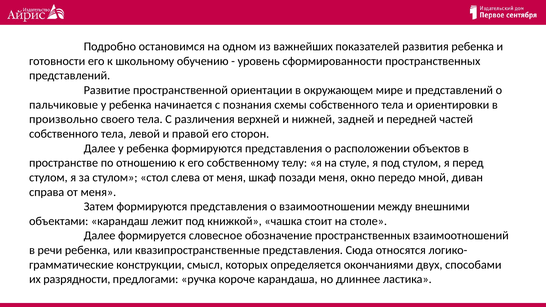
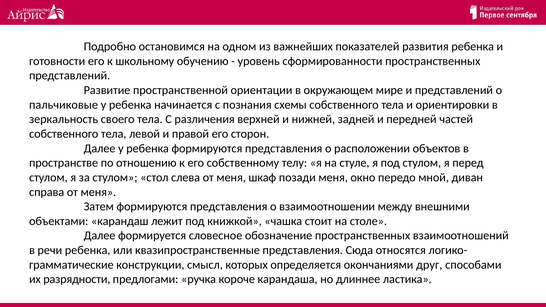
произвольно: произвольно -> зеркальность
двух: двух -> друг
